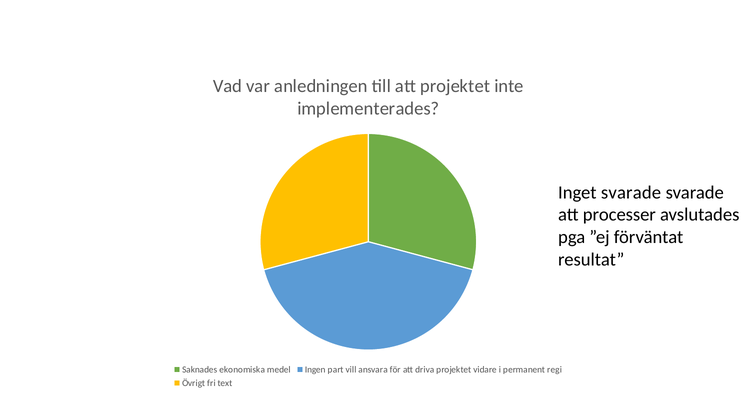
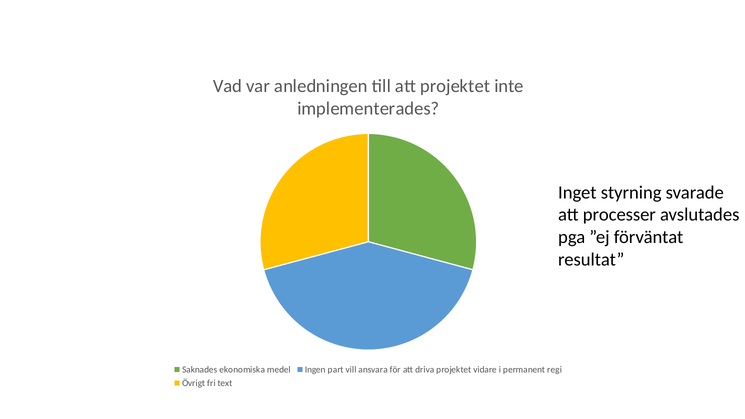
Inget svarade: svarade -> styrning
